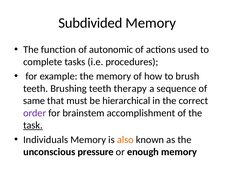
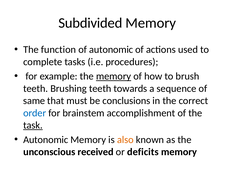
memory at (114, 76) underline: none -> present
therapy: therapy -> towards
hierarchical: hierarchical -> conclusions
order colour: purple -> blue
Individuals at (46, 140): Individuals -> Autonomic
pressure: pressure -> received
enough: enough -> deficits
